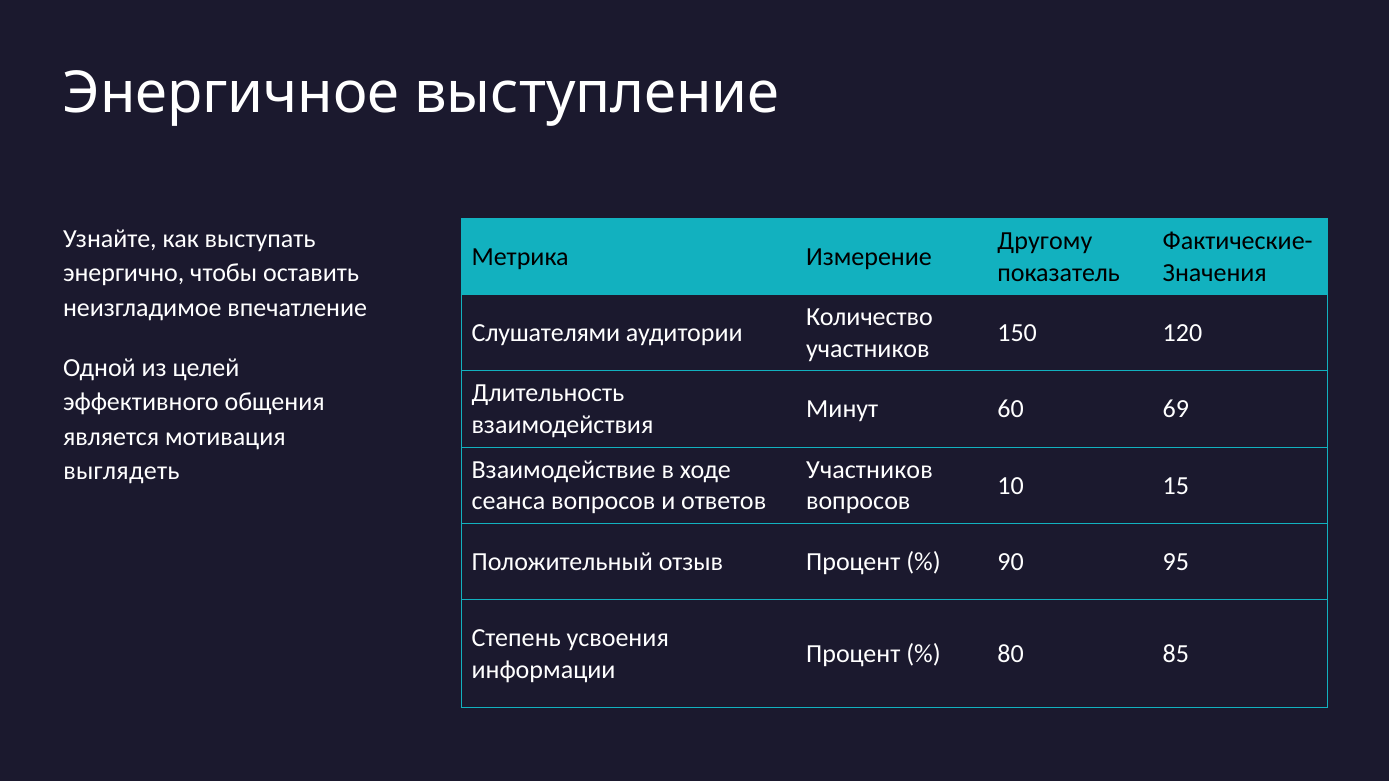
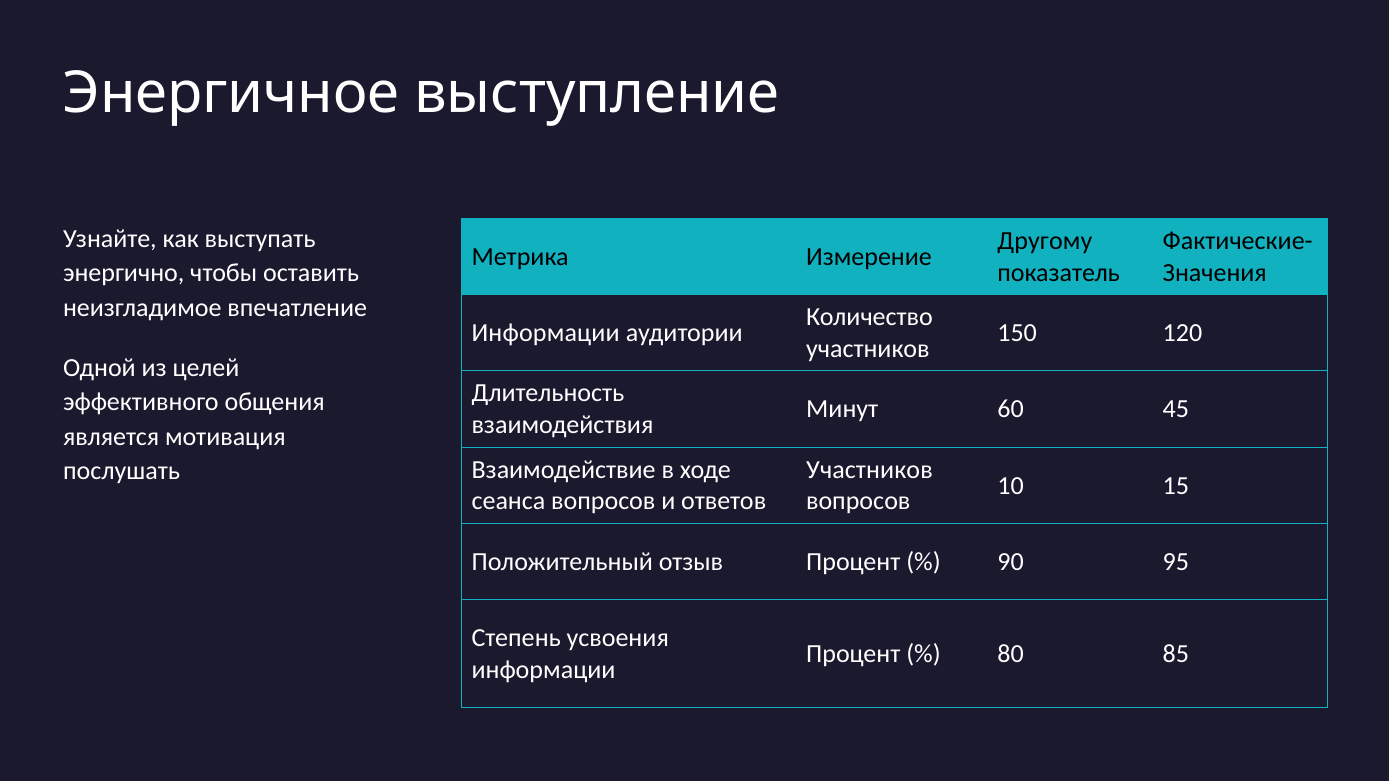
Слушателями at (546, 333): Слушателями -> Информации
69: 69 -> 45
выглядеть: выглядеть -> послушать
